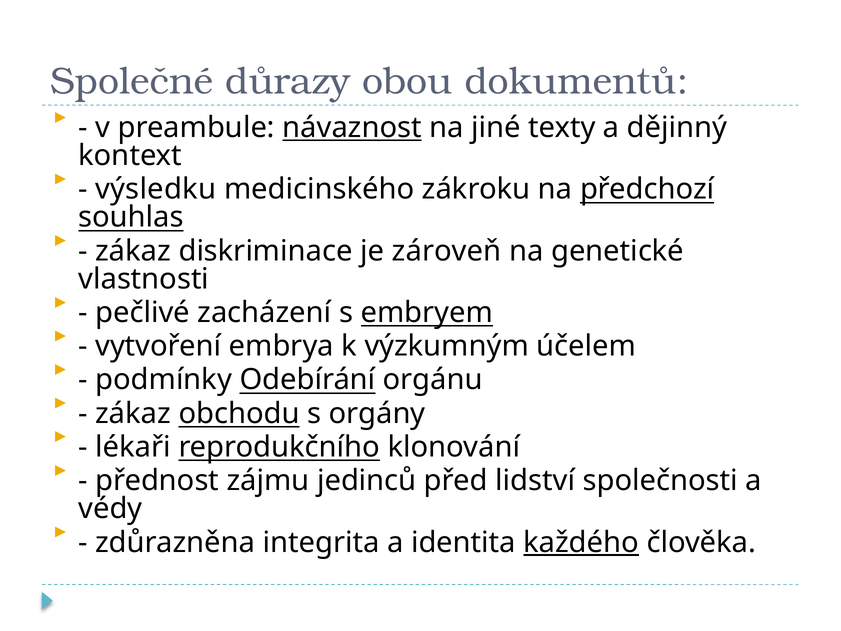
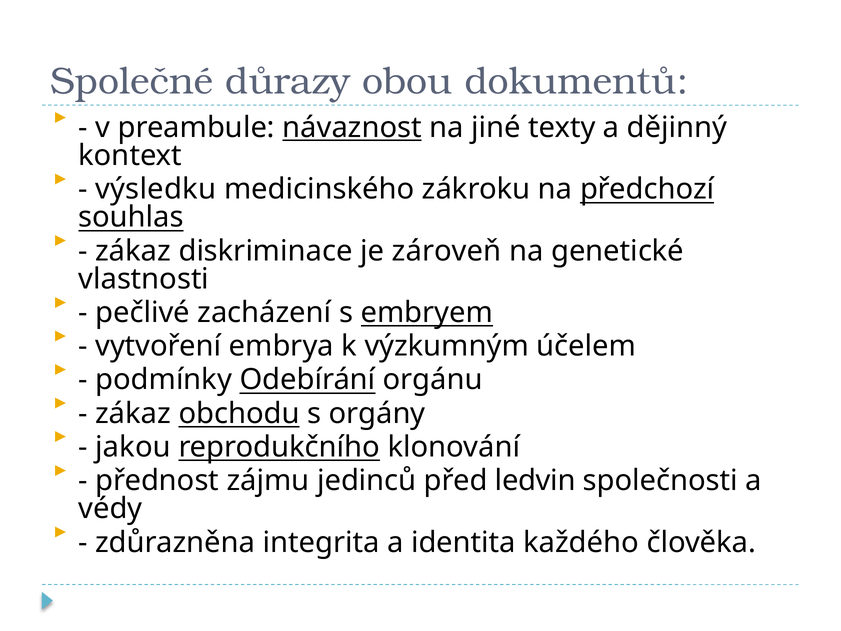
lékaři: lékaři -> jakou
lidství: lidství -> ledvin
každého underline: present -> none
